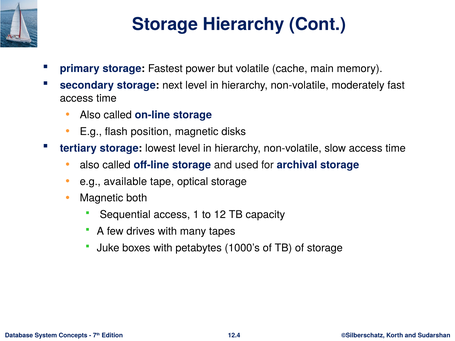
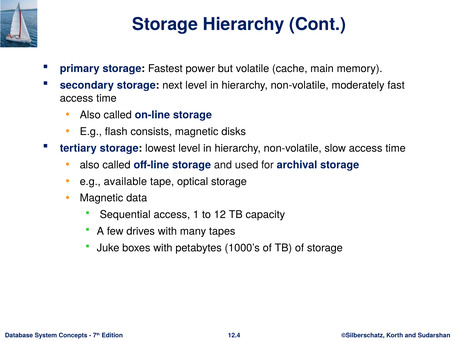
position: position -> consists
both: both -> data
